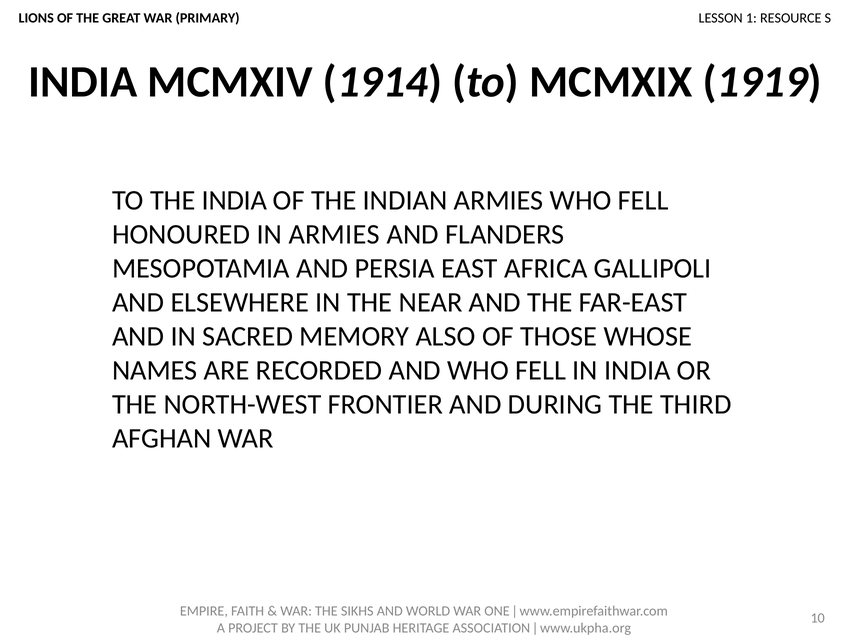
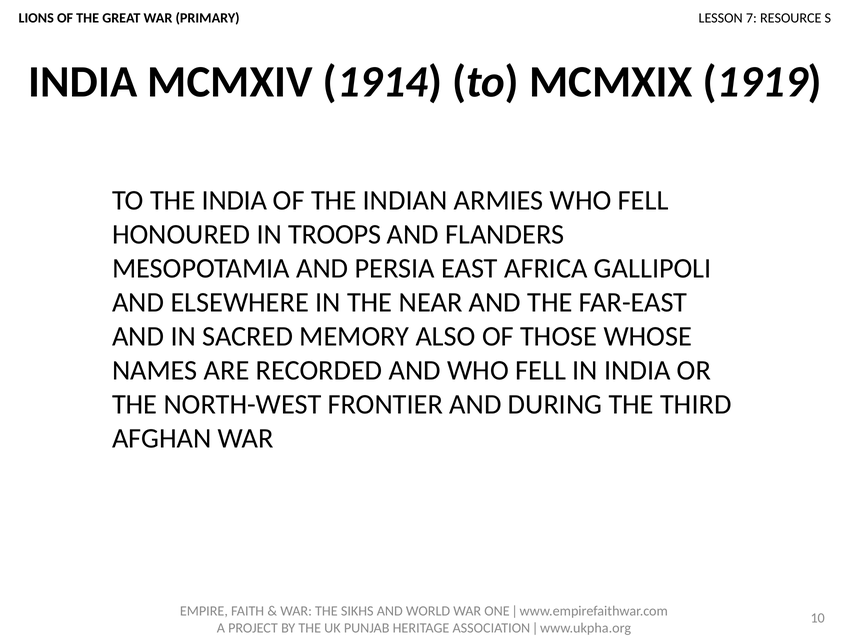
1: 1 -> 7
IN ARMIES: ARMIES -> TROOPS
